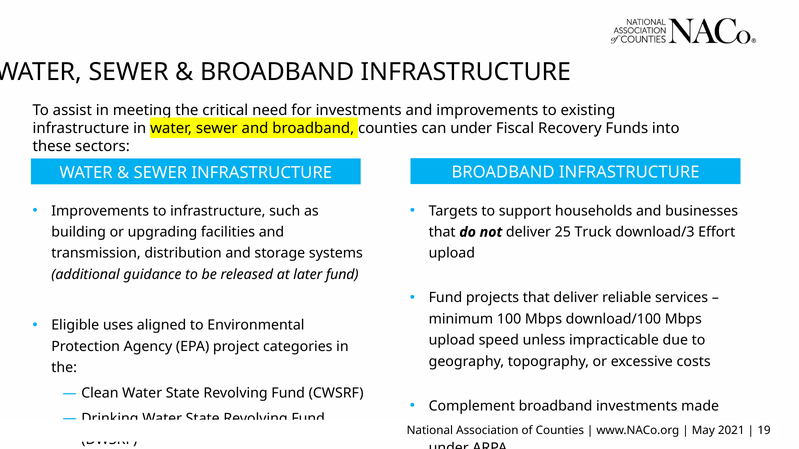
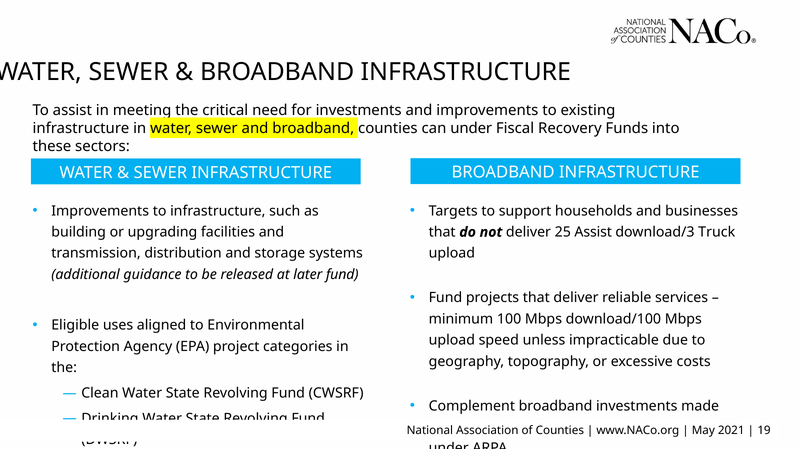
25 Truck: Truck -> Assist
Effort: Effort -> Truck
